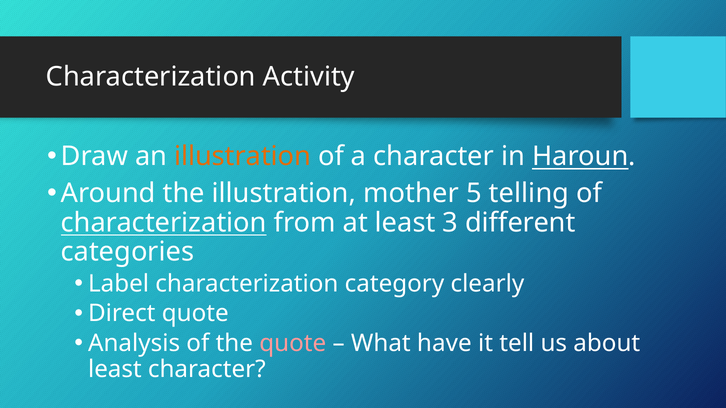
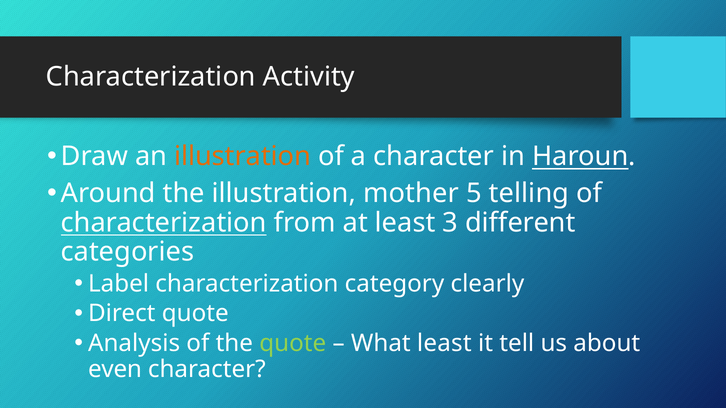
quote at (293, 344) colour: pink -> light green
What have: have -> least
least at (115, 370): least -> even
